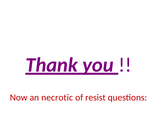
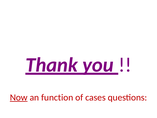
Now underline: none -> present
necrotic: necrotic -> function
resist: resist -> cases
